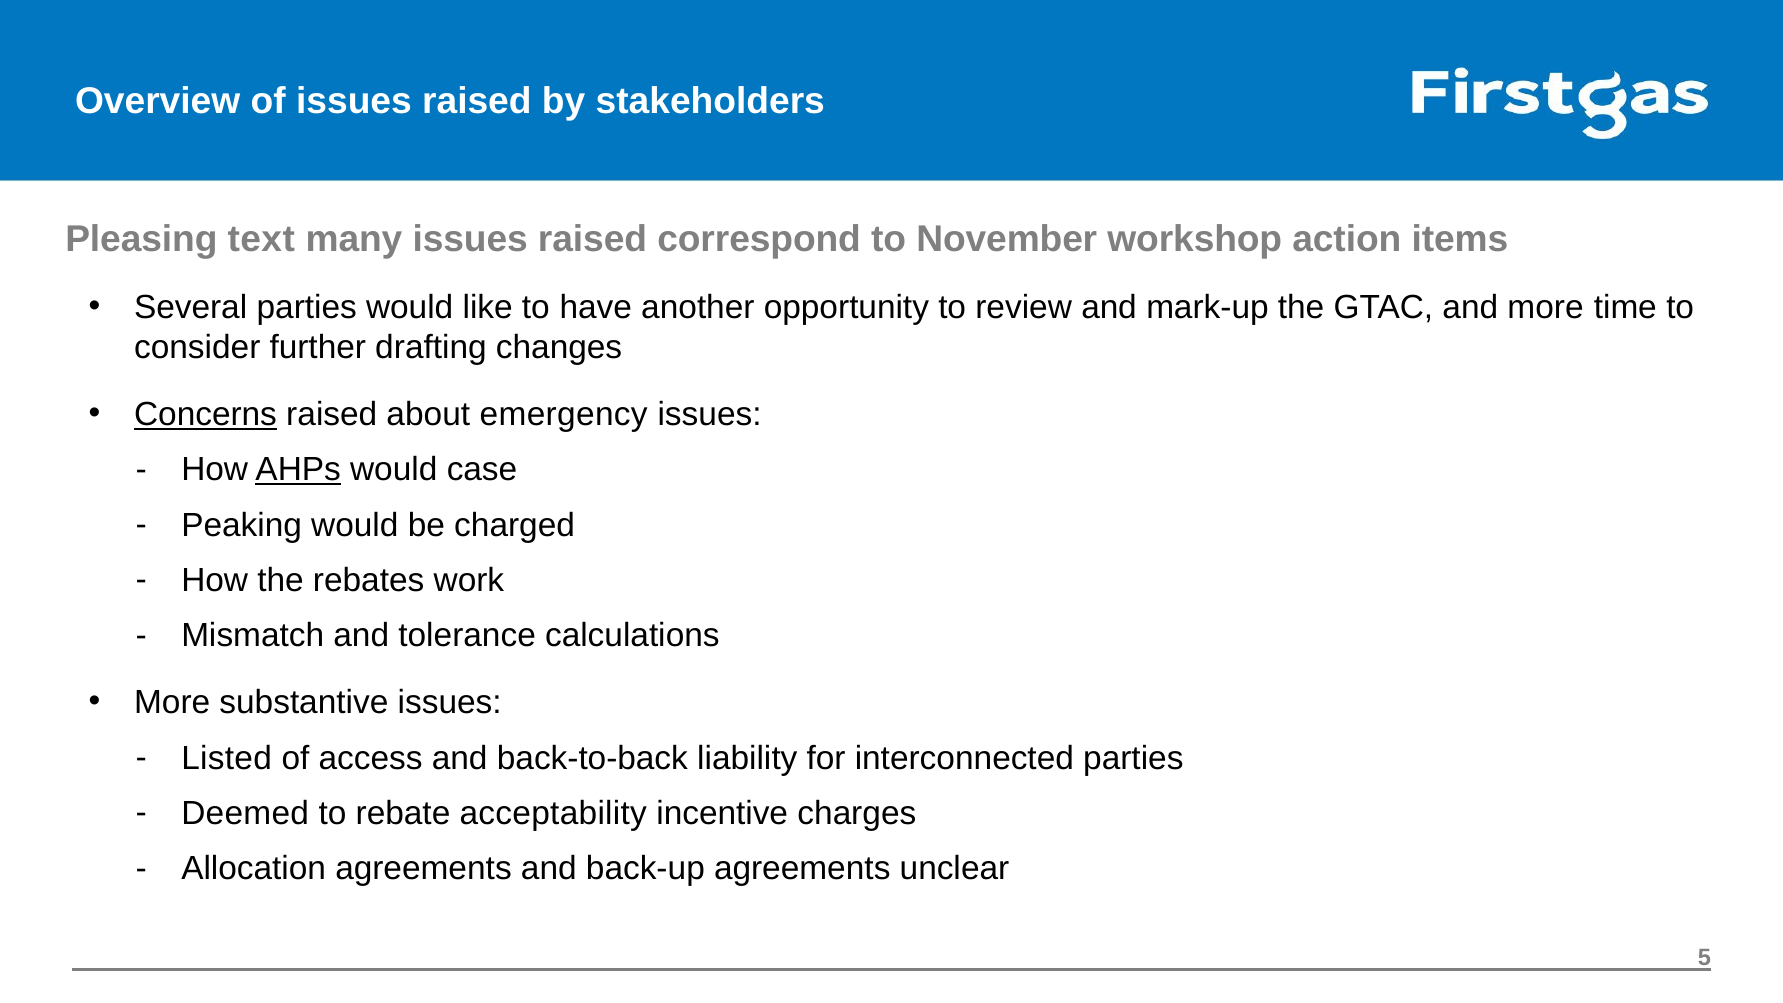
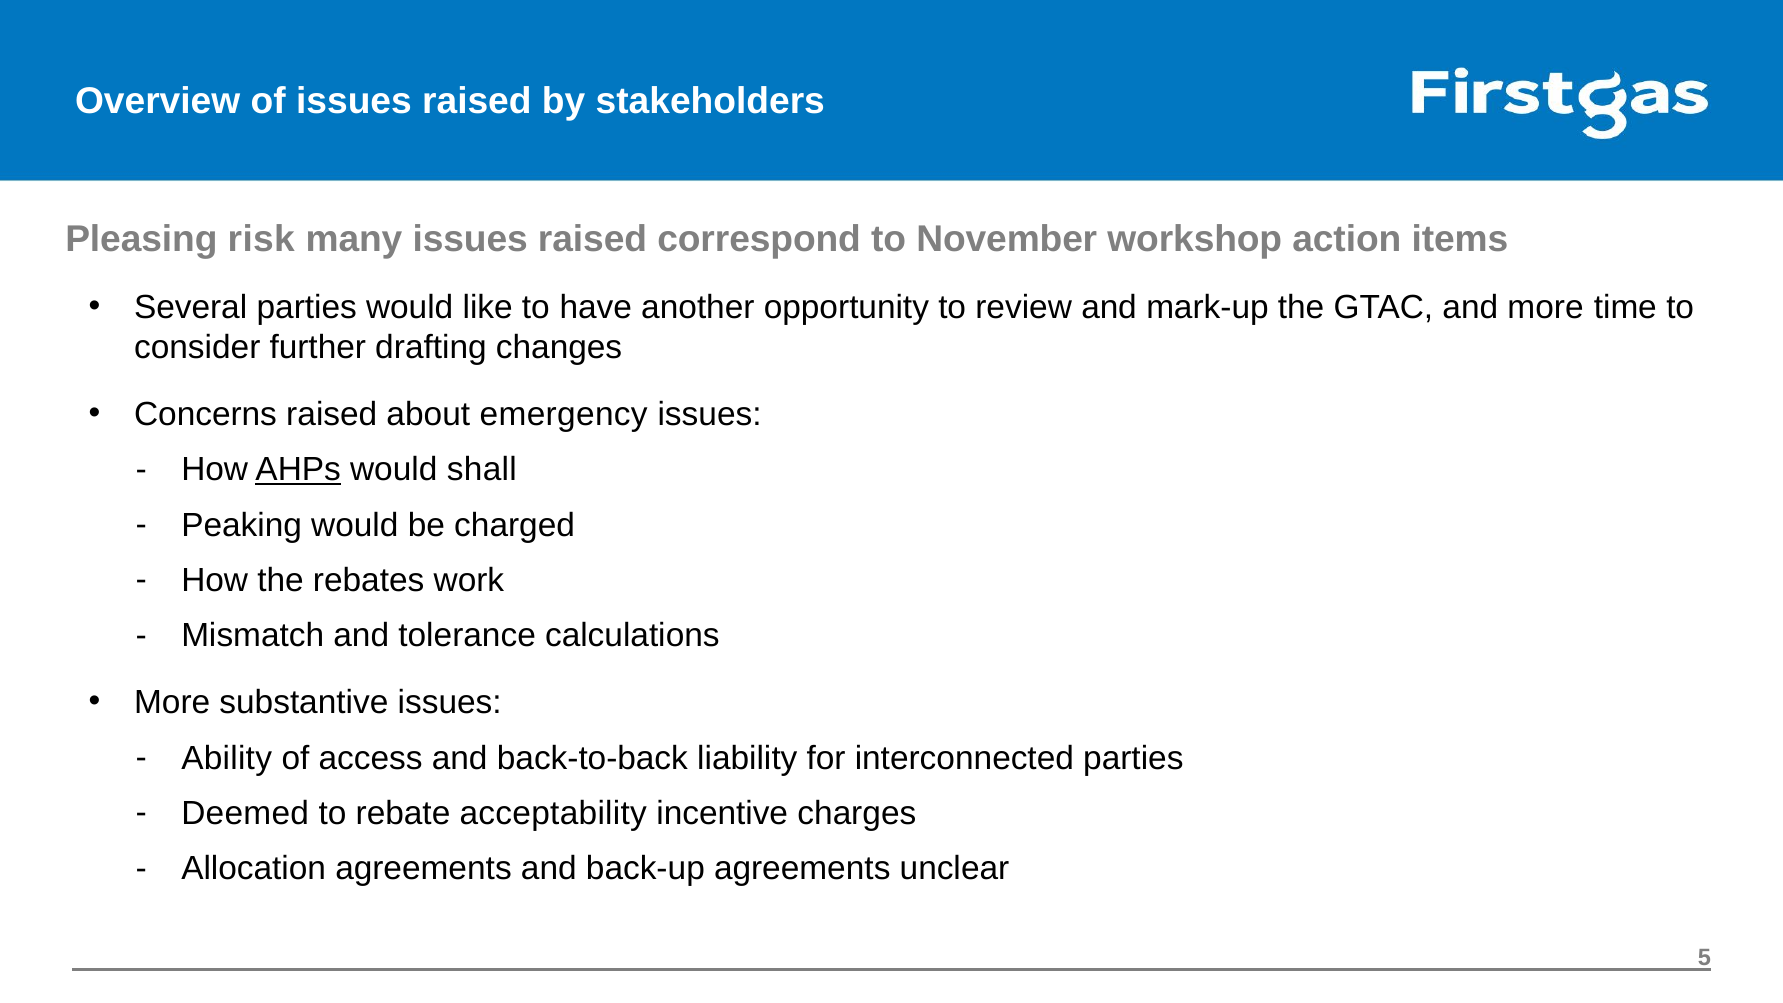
text: text -> risk
Concerns underline: present -> none
case: case -> shall
Listed: Listed -> Ability
